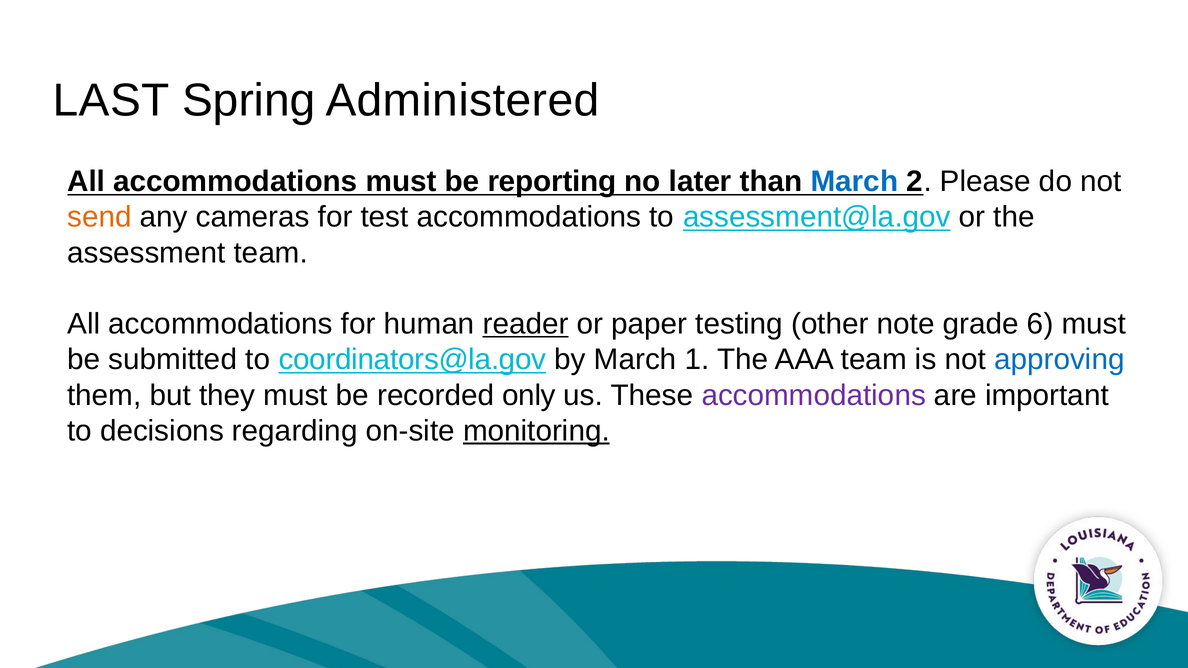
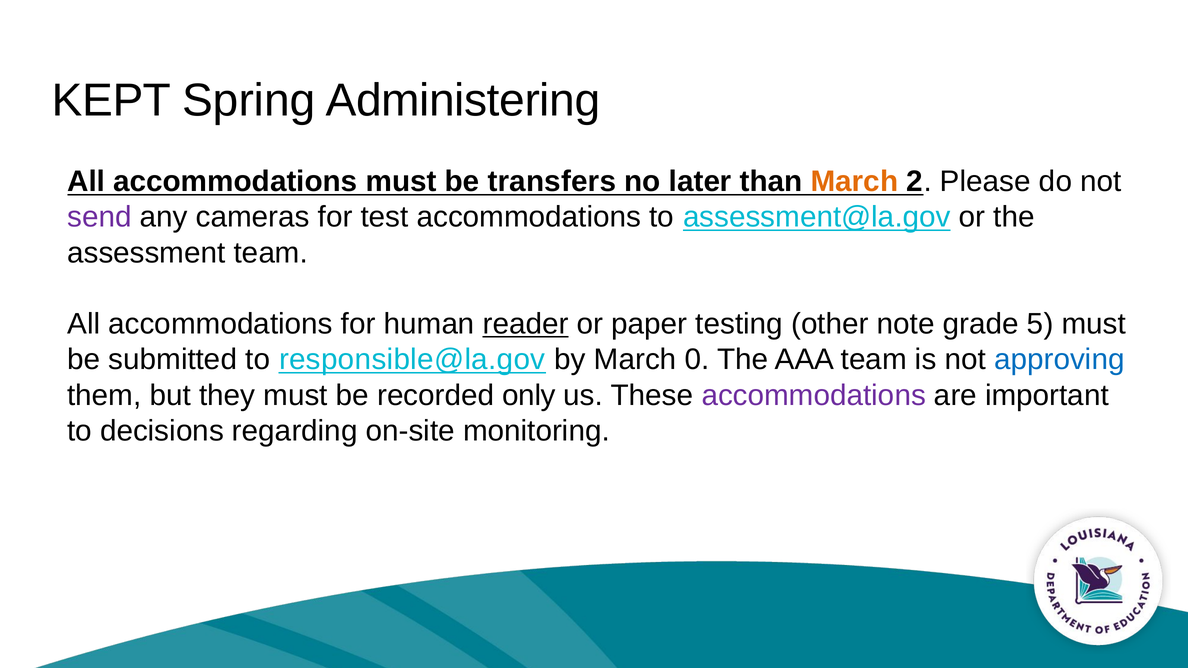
LAST: LAST -> KEPT
Administered: Administered -> Administering
reporting: reporting -> transfers
March at (854, 182) colour: blue -> orange
send colour: orange -> purple
6: 6 -> 5
coordinators@la.gov: coordinators@la.gov -> responsible@la.gov
1: 1 -> 0
monitoring underline: present -> none
